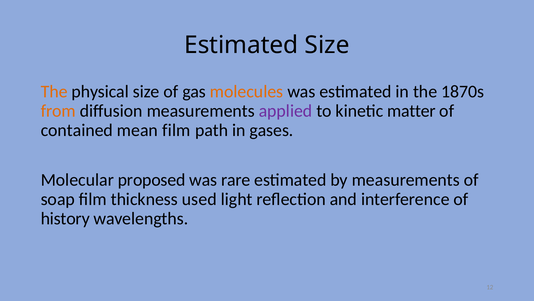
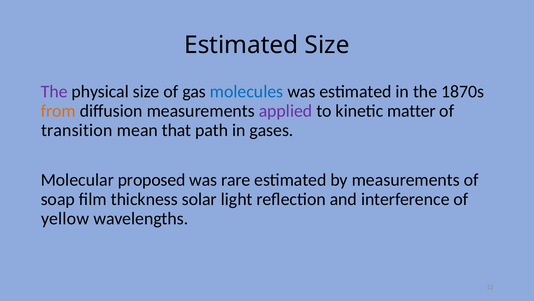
The at (54, 91) colour: orange -> purple
molecules colour: orange -> blue
contained: contained -> transition
mean film: film -> that
used: used -> solar
history: history -> yellow
